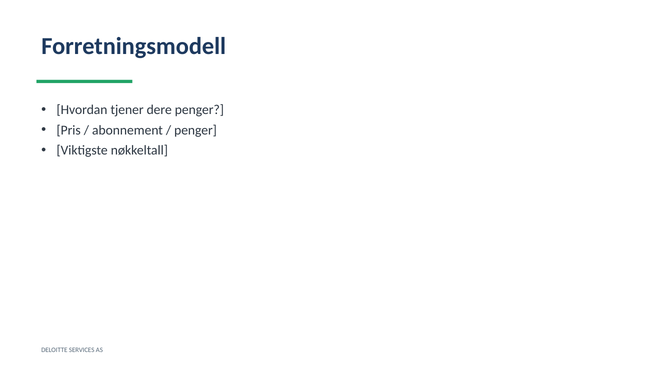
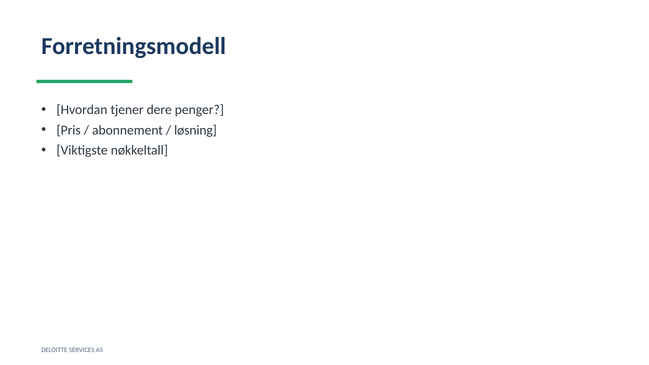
penger at (196, 130): penger -> løsning
